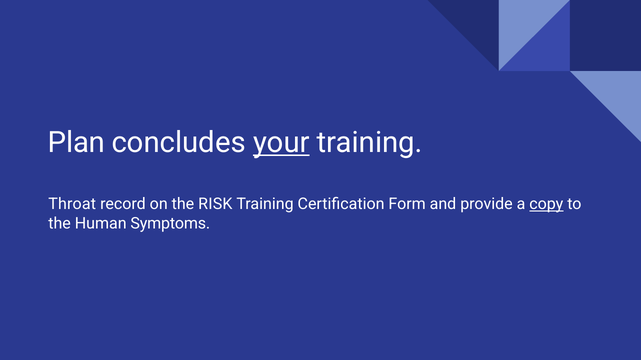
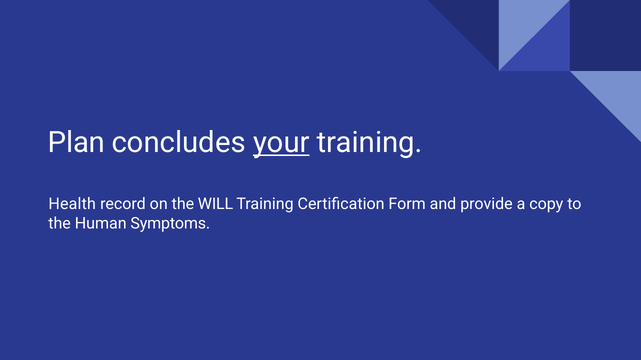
Throat: Throat -> Health
RISK: RISK -> WILL
copy underline: present -> none
